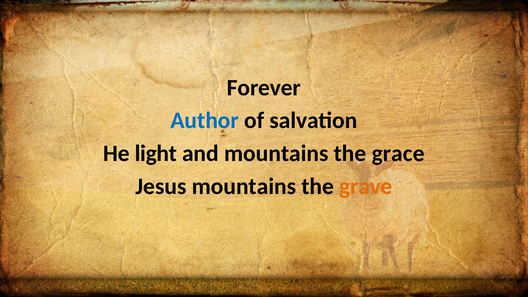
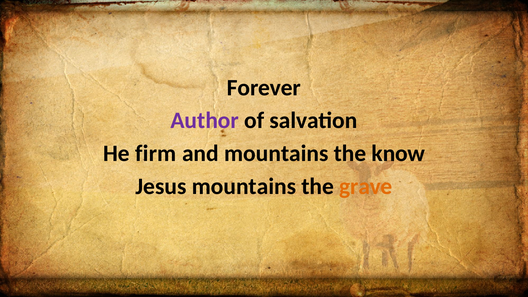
Author colour: blue -> purple
light: light -> firm
grace: grace -> know
